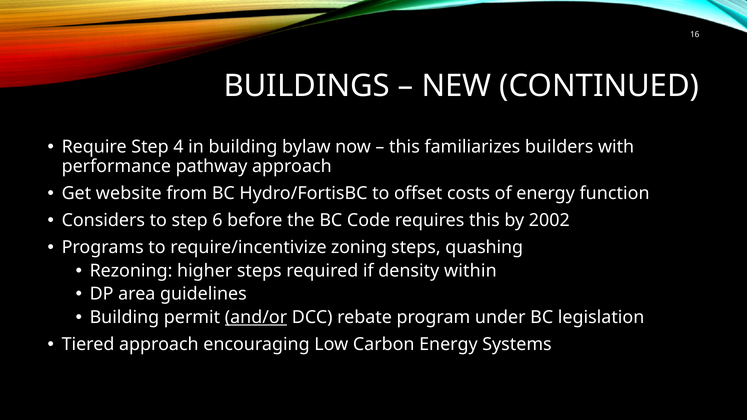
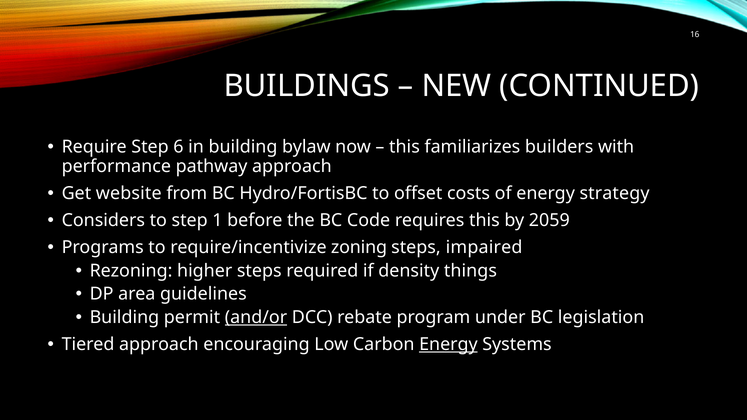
4: 4 -> 6
function: function -> strategy
6: 6 -> 1
2002: 2002 -> 2059
quashing: quashing -> impaired
within: within -> things
Energy at (448, 345) underline: none -> present
